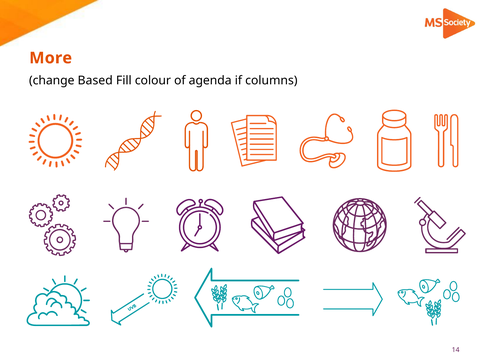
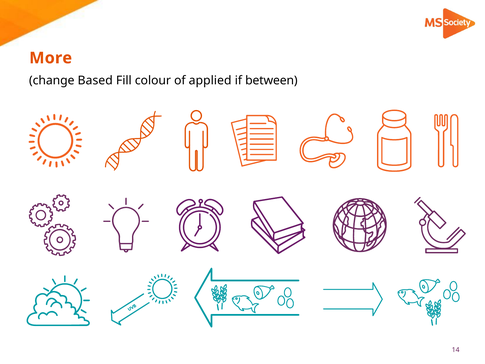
agenda: agenda -> applied
columns: columns -> between
